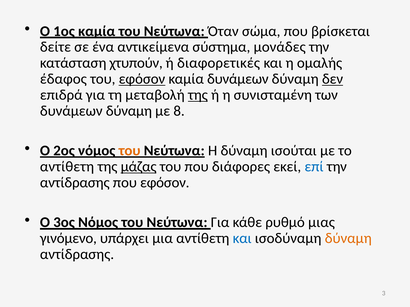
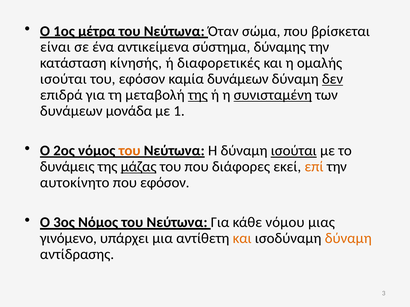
1ος καμία: καμία -> μέτρα
δείτε: δείτε -> είναι
μονάδες: μονάδες -> δύναμης
χτυπούν: χτυπούν -> κίνησής
έδαφος at (63, 79): έδαφος -> ισούται
εφόσον at (142, 79) underline: present -> none
συνισταμένη underline: none -> present
δύναμη at (129, 111): δύναμη -> μονάδα
8: 8 -> 1
ισούται at (294, 151) underline: none -> present
αντίθετη at (67, 167): αντίθετη -> δυνάμεις
επί colour: blue -> orange
αντίδρασης at (75, 183): αντίδρασης -> αυτοκίνητο
ρυθμό: ρυθμό -> νόμου
και at (242, 239) colour: blue -> orange
